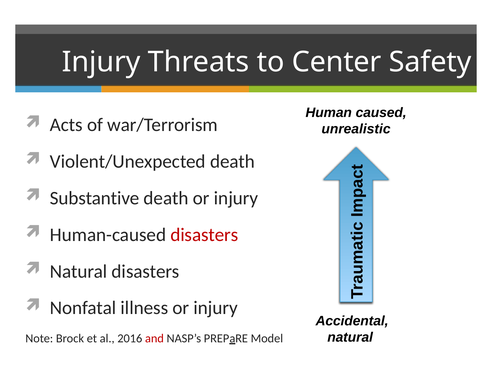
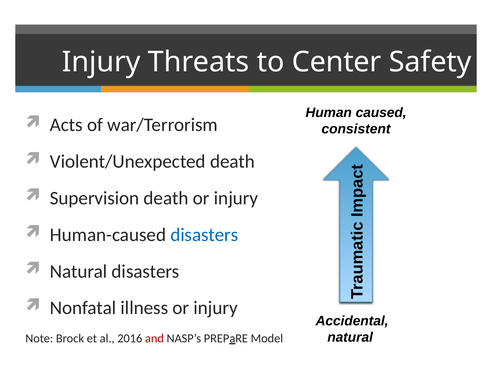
unrealistic: unrealistic -> consistent
Substantive: Substantive -> Supervision
disasters at (204, 235) colour: red -> blue
